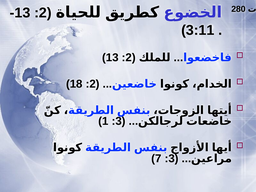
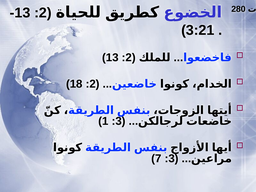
3:11: 3:11 -> 3:21
